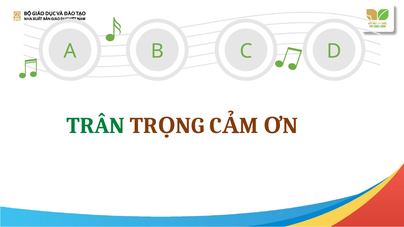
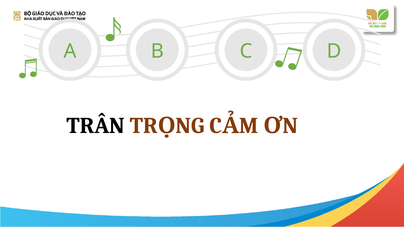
TRÂN colour: green -> black
